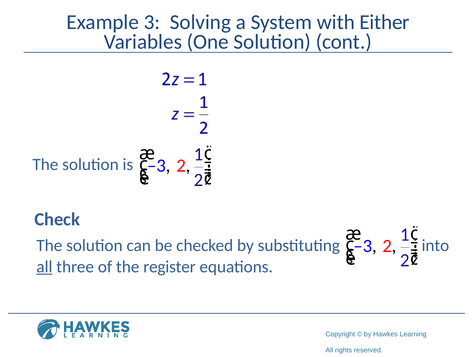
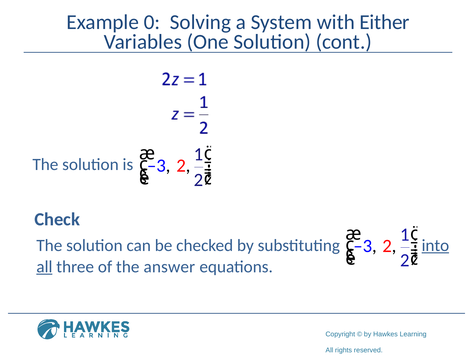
3: 3 -> 0
into underline: none -> present
register: register -> answer
